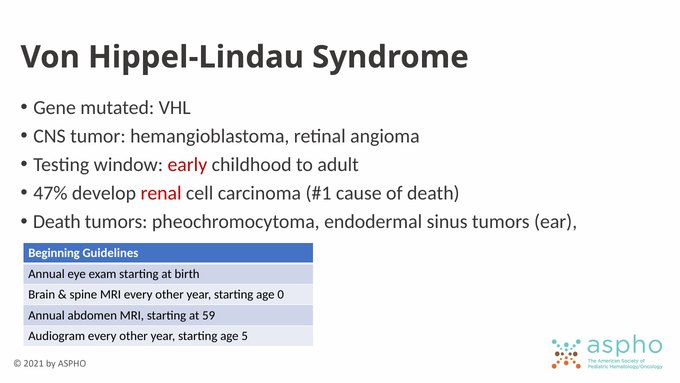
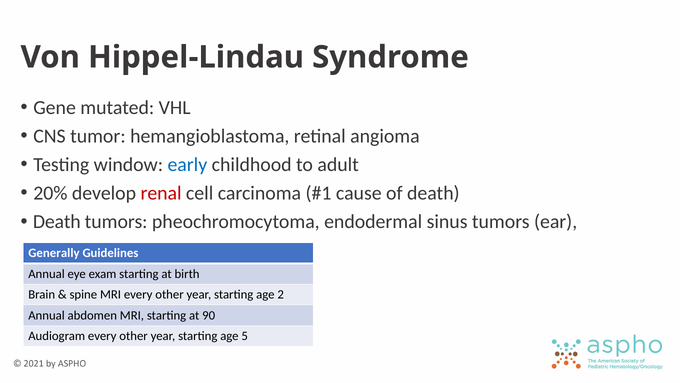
early colour: red -> blue
47%: 47% -> 20%
Beginning: Beginning -> Generally
0: 0 -> 2
59: 59 -> 90
